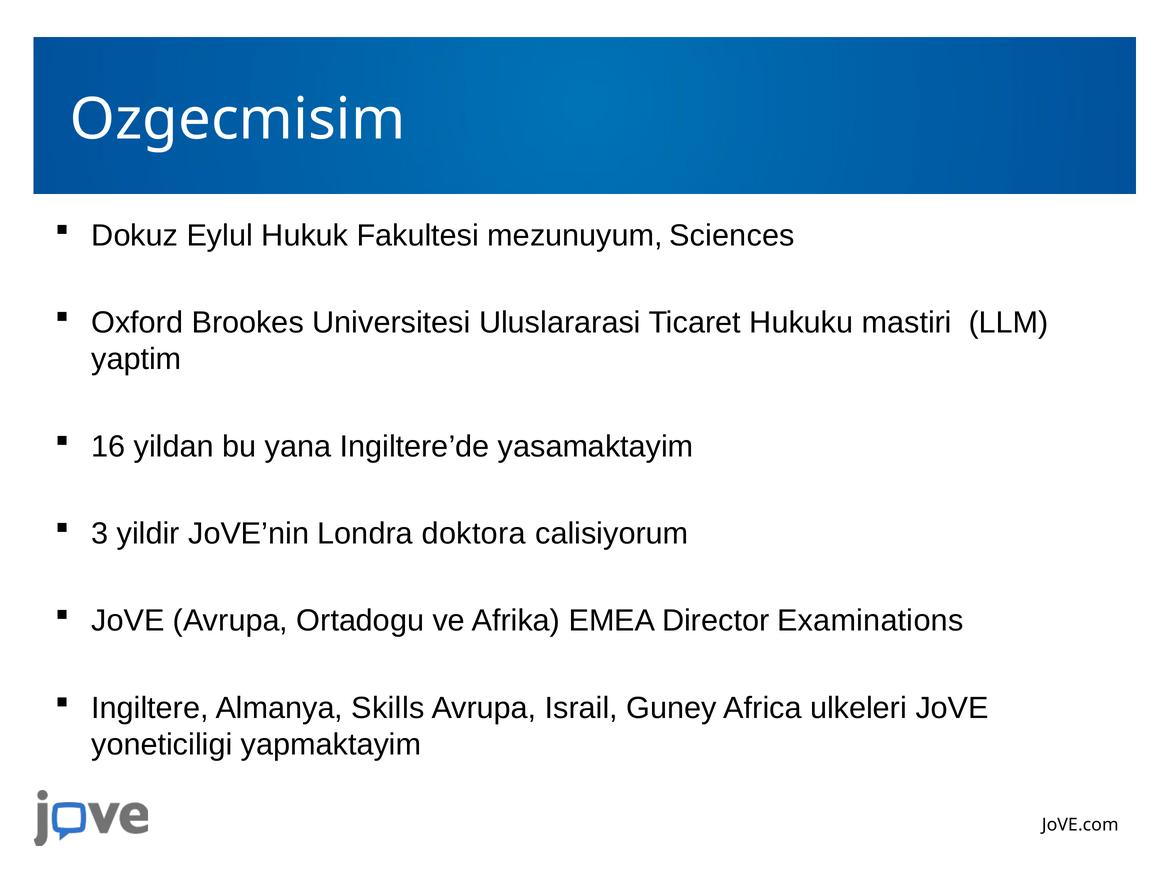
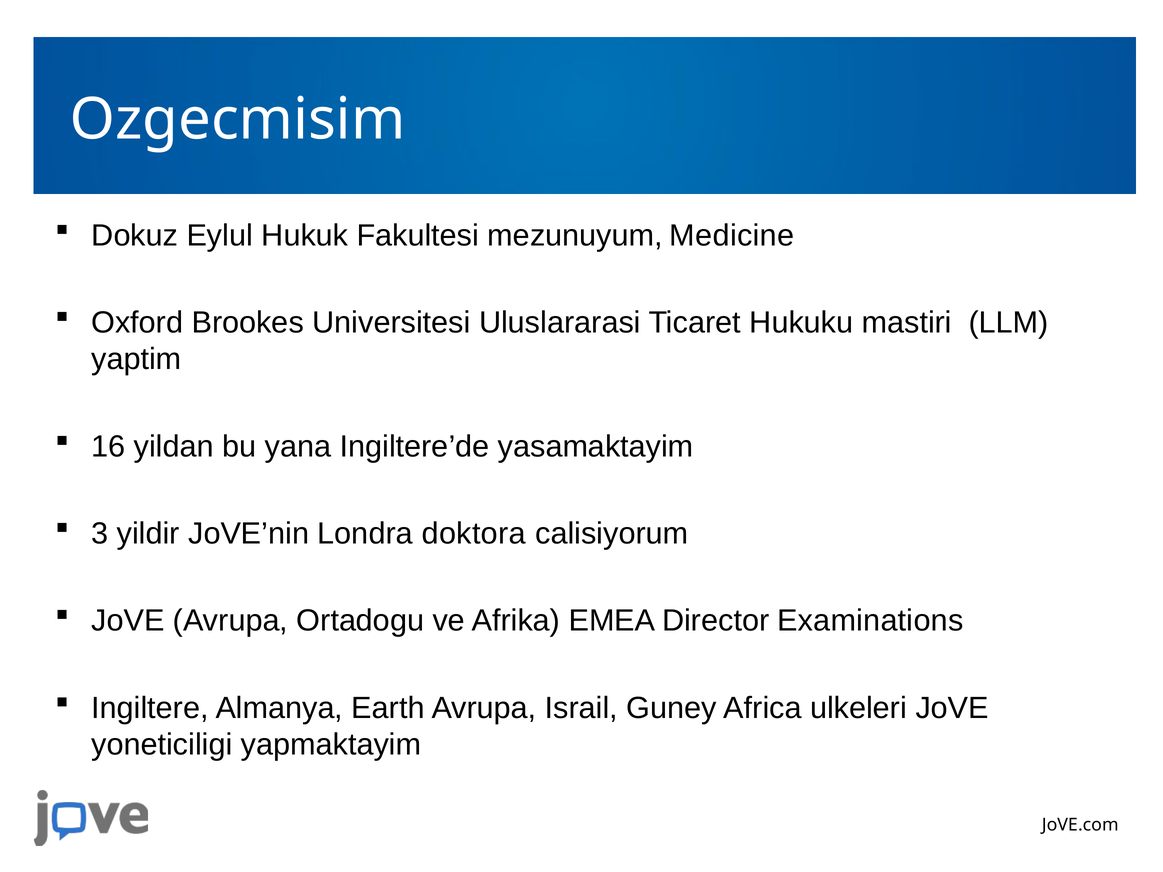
Sciences: Sciences -> Medicine
Skills: Skills -> Earth
